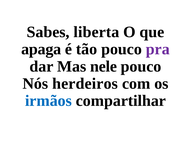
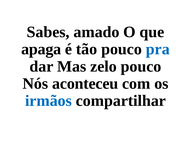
liberta: liberta -> amado
pra colour: purple -> blue
nele: nele -> zelo
herdeiros: herdeiros -> aconteceu
